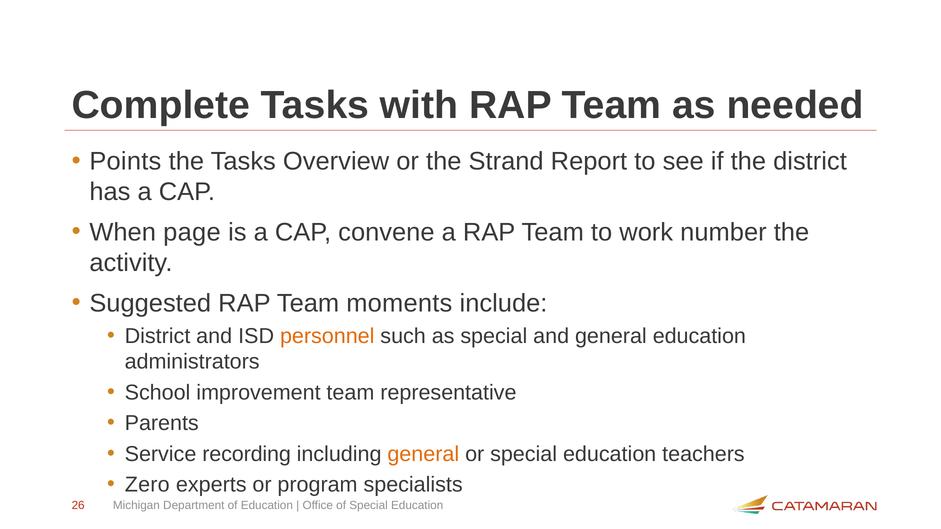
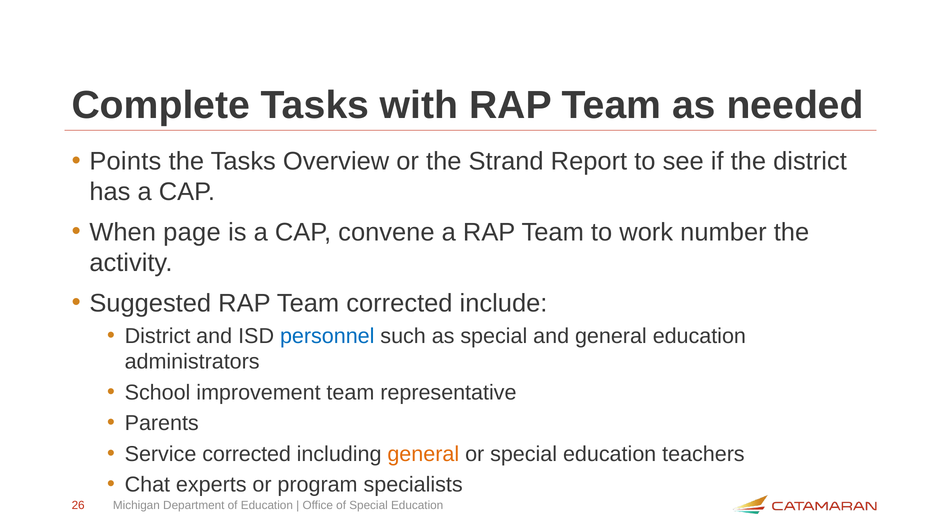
Team moments: moments -> corrected
personnel colour: orange -> blue
Service recording: recording -> corrected
Zero: Zero -> Chat
